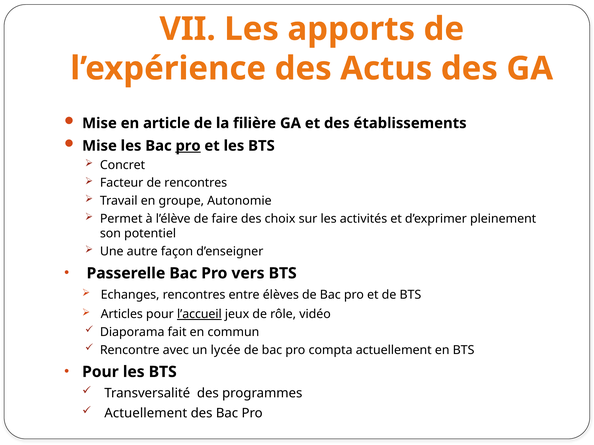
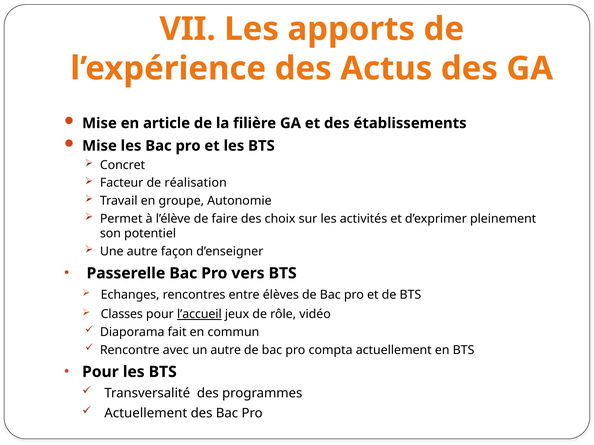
pro at (188, 146) underline: present -> none
de rencontres: rencontres -> réalisation
Articles: Articles -> Classes
un lycée: lycée -> autre
